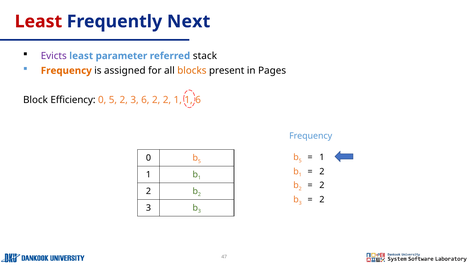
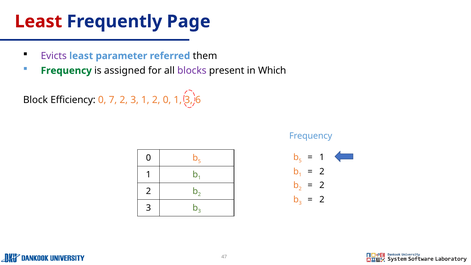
Next: Next -> Page
stack: stack -> them
Frequency at (66, 71) colour: orange -> green
blocks colour: orange -> purple
Pages: Pages -> Which
0 5: 5 -> 7
3 6: 6 -> 1
2 2: 2 -> 0
1 1: 1 -> 3
